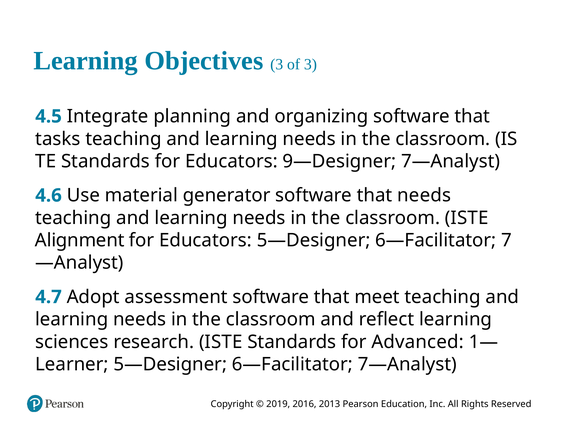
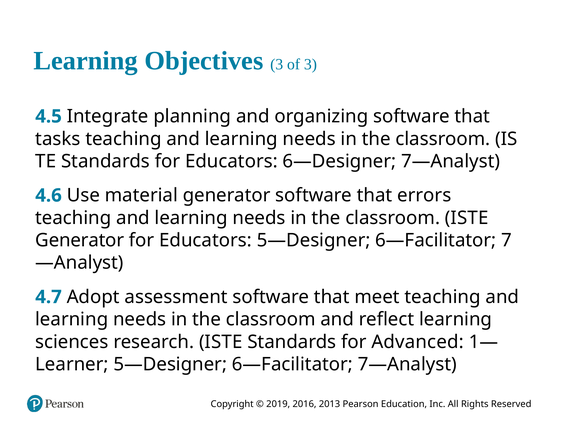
9—Designer: 9—Designer -> 6—Designer
that needs: needs -> errors
Alignment at (80, 240): Alignment -> Generator
